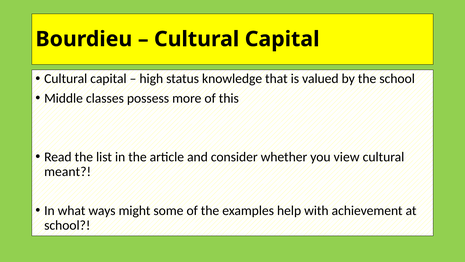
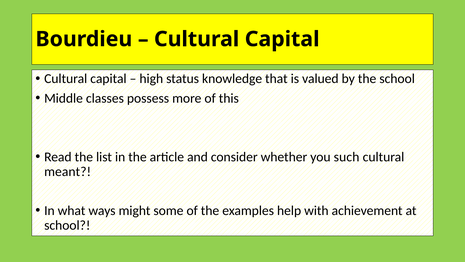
view: view -> such
